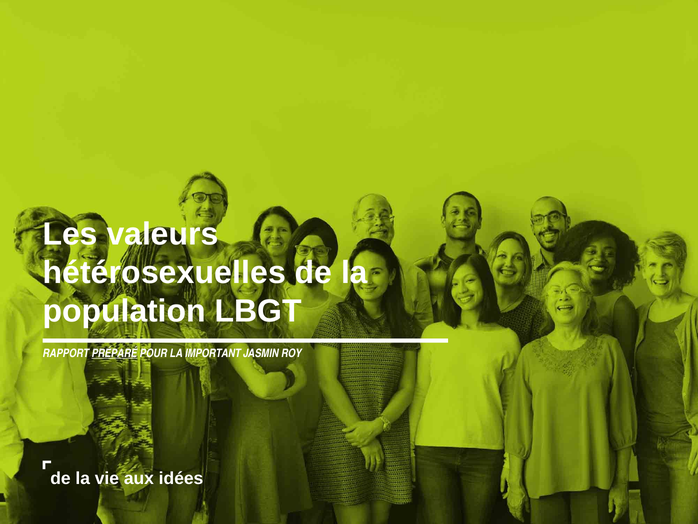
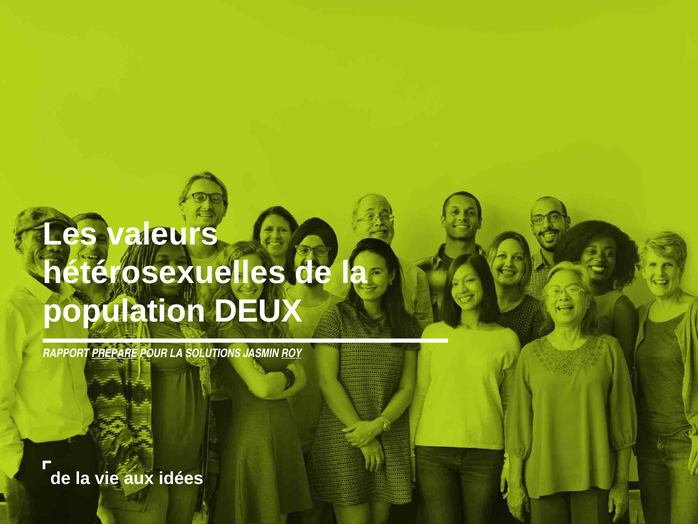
LBGT: LBGT -> DEUX
IMPORTANT: IMPORTANT -> SOLUTIONS
ROY underline: none -> present
